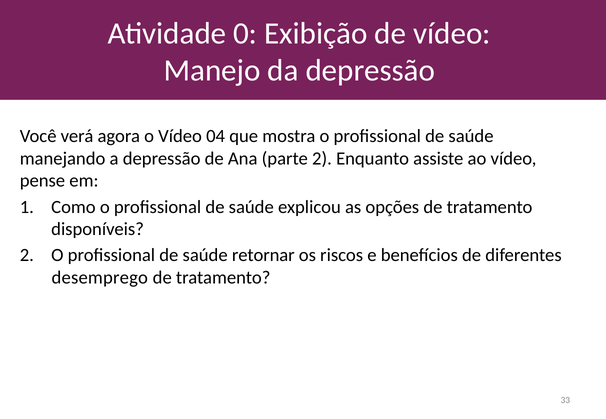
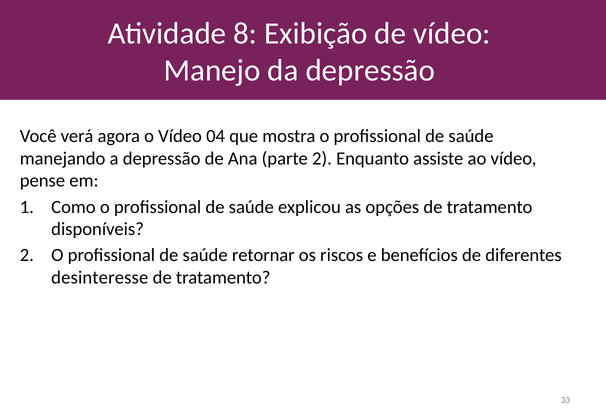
0: 0 -> 8
desemprego: desemprego -> desinteresse
